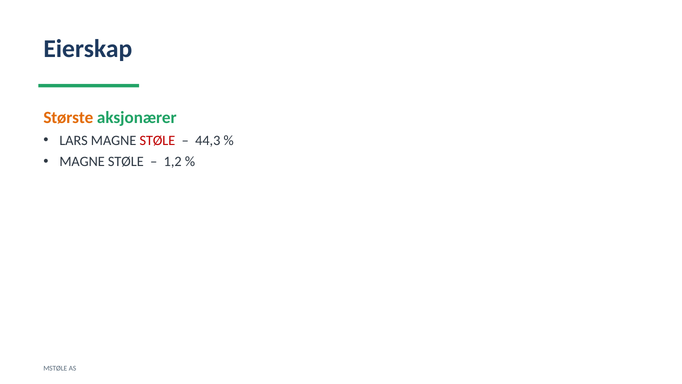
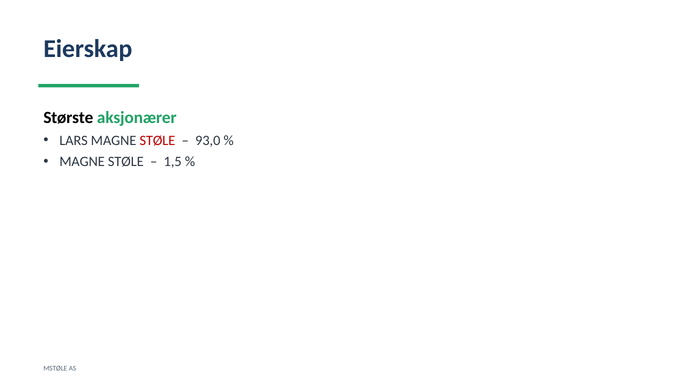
Største colour: orange -> black
44,3: 44,3 -> 93,0
1,2: 1,2 -> 1,5
